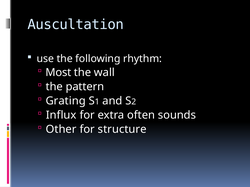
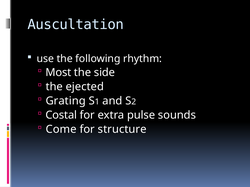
wall: wall -> side
pattern: pattern -> ejected
Influx: Influx -> Costal
often: often -> pulse
Other: Other -> Come
